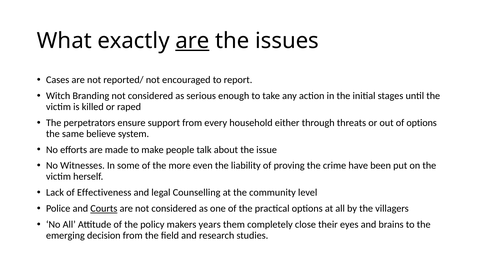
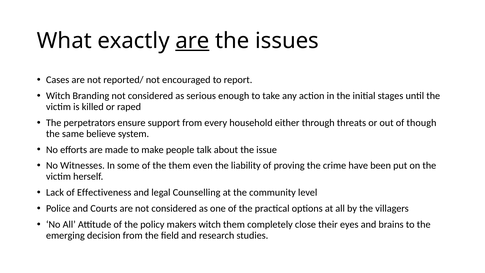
of options: options -> though
the more: more -> them
Courts underline: present -> none
makers years: years -> witch
